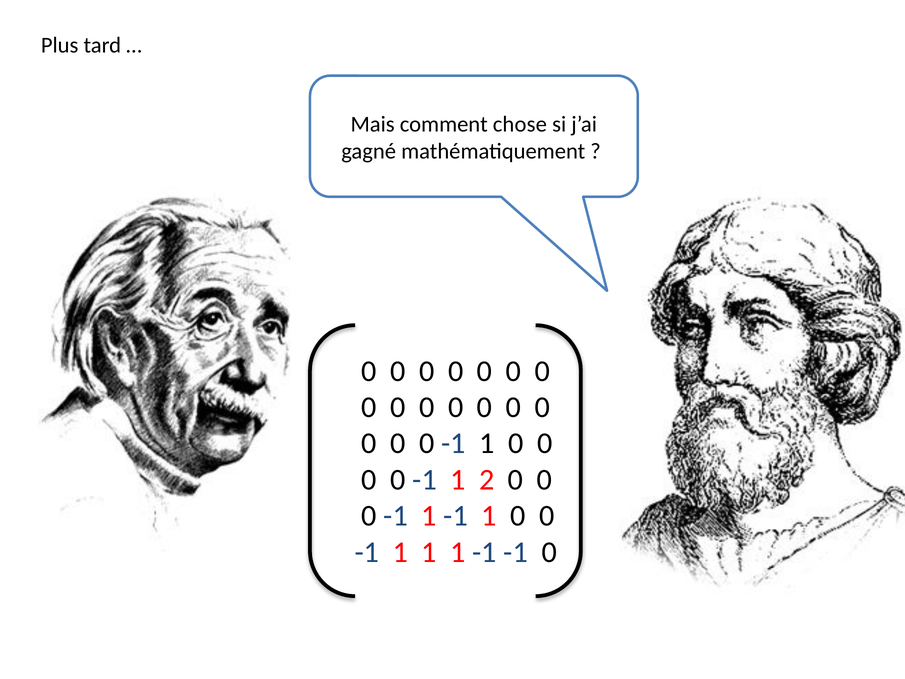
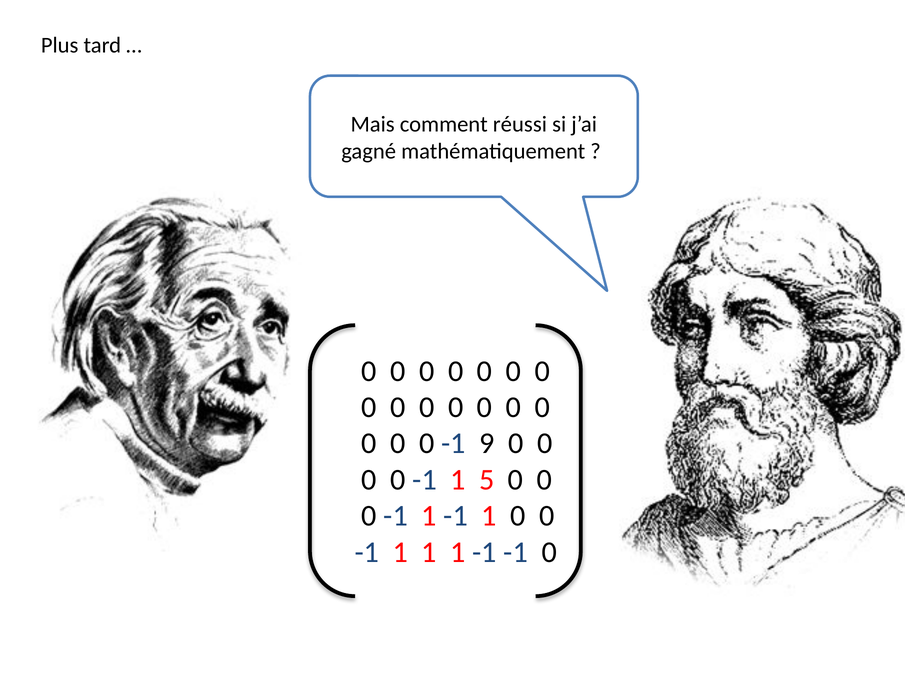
chose: chose -> réussi
1 at (487, 443): 1 -> 9
2: 2 -> 5
